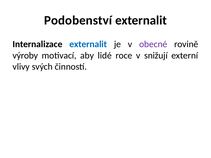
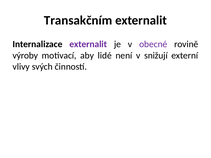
Podobenství: Podobenství -> Transakčním
externalit at (88, 44) colour: blue -> purple
roce: roce -> není
